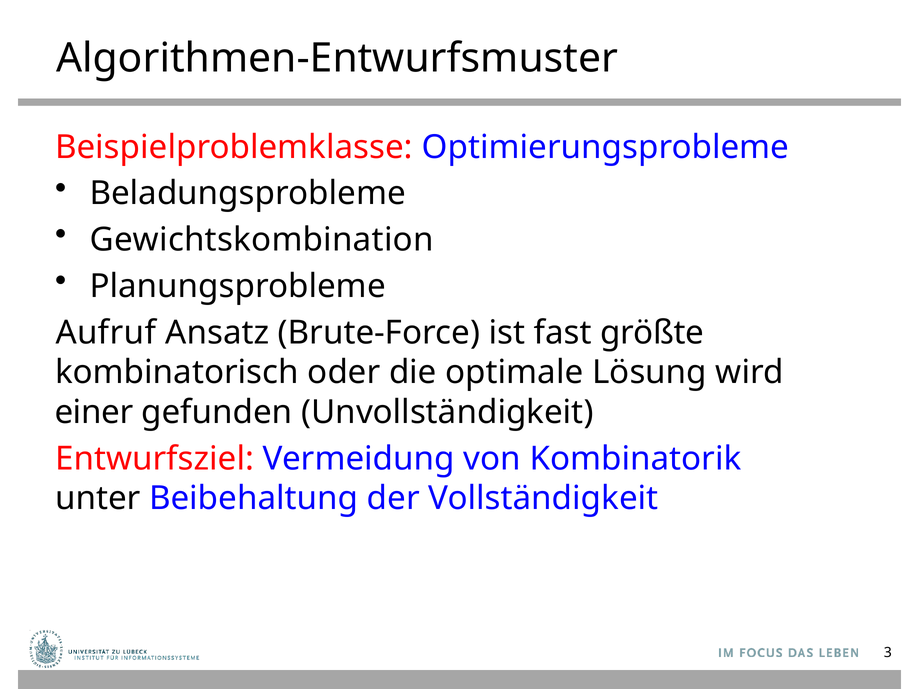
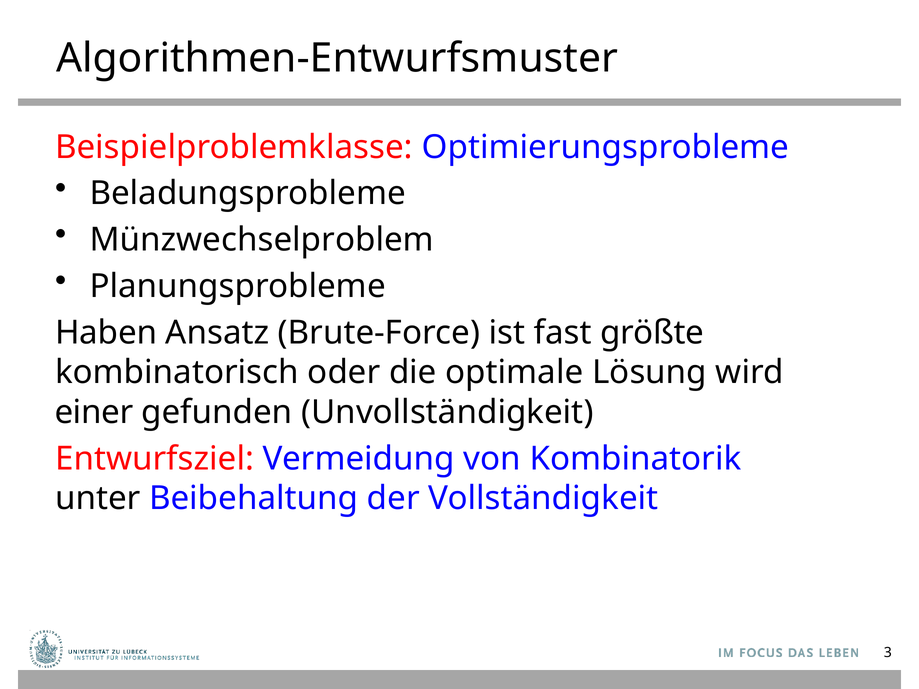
Gewichtskombination: Gewichtskombination -> Münzwechselproblem
Aufruf: Aufruf -> Haben
